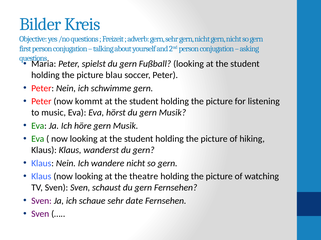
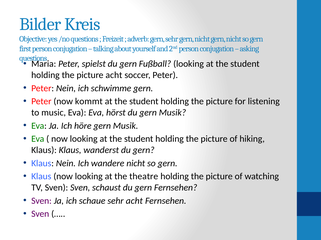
picture blau: blau -> acht
sehr date: date -> acht
